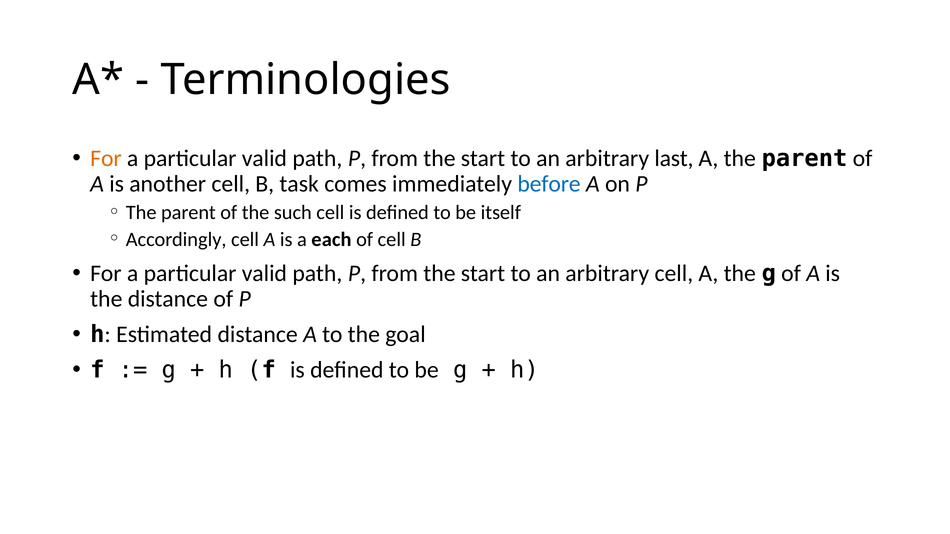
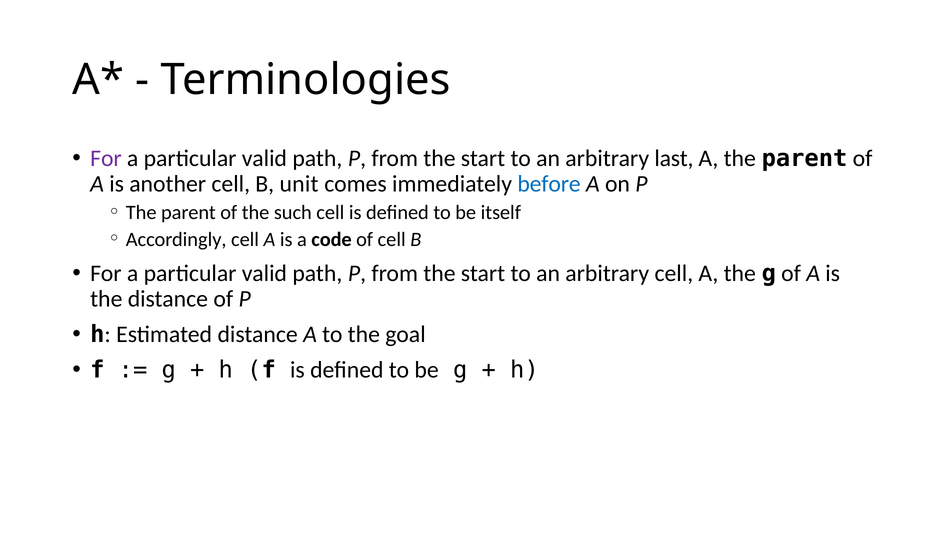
For at (106, 159) colour: orange -> purple
task: task -> unit
each: each -> code
